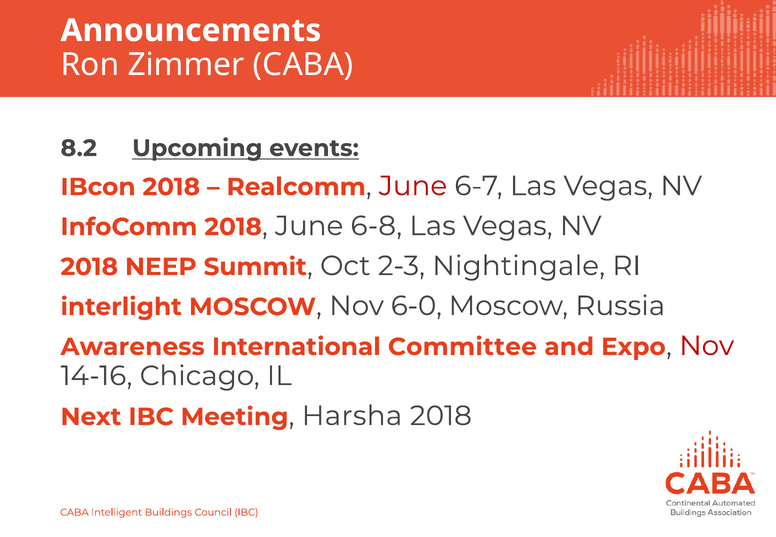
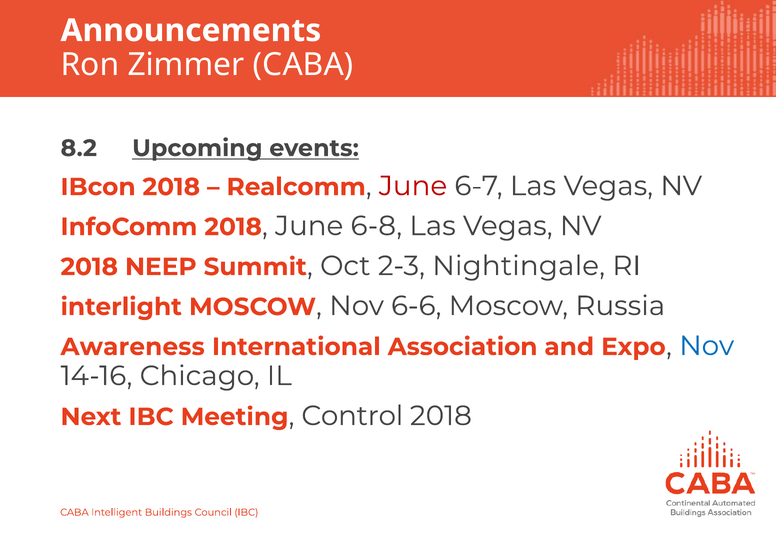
6-0: 6-0 -> 6-6
Committee: Committee -> Association
Nov at (707, 346) colour: red -> blue
Harsha: Harsha -> Control
